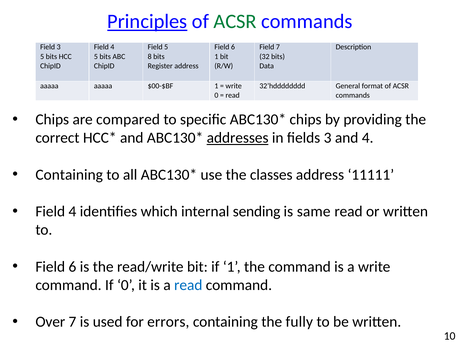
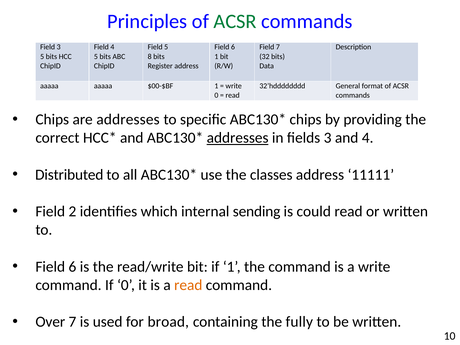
Principles underline: present -> none
are compared: compared -> addresses
Containing at (69, 175): Containing -> Distributed
4 at (72, 211): 4 -> 2
same: same -> could
read at (188, 285) colour: blue -> orange
errors: errors -> broad
